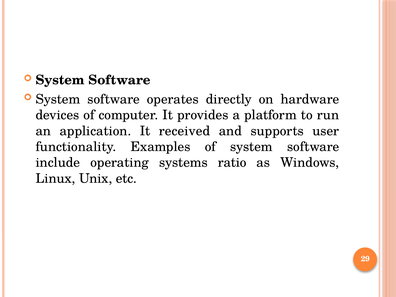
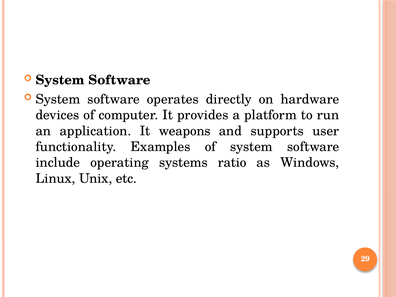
received: received -> weapons
